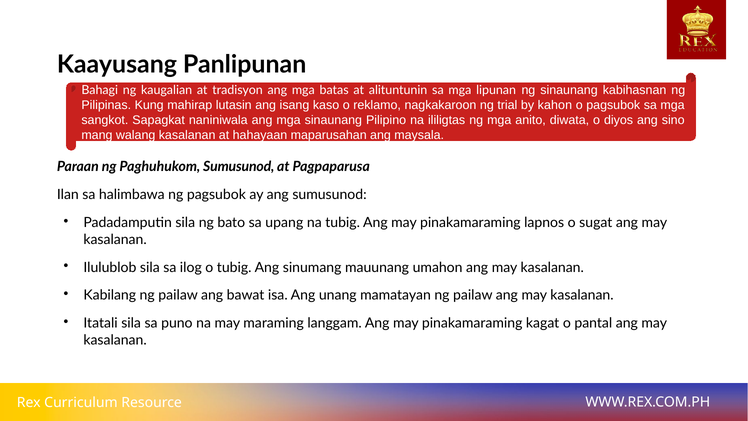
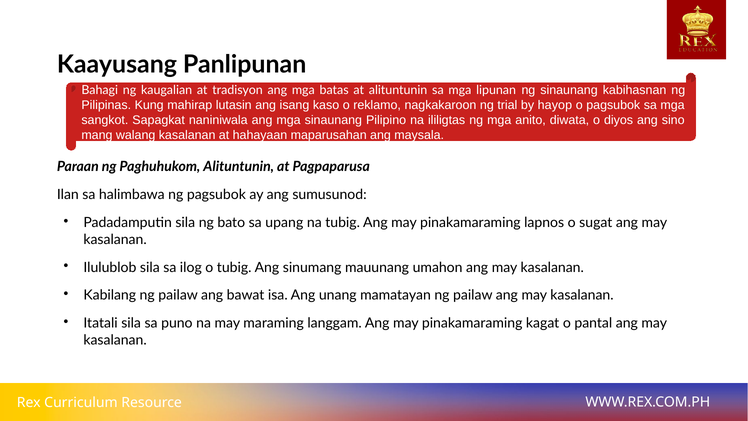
kahon: kahon -> hayop
Paghuhukom Sumusunod: Sumusunod -> Alituntunin
